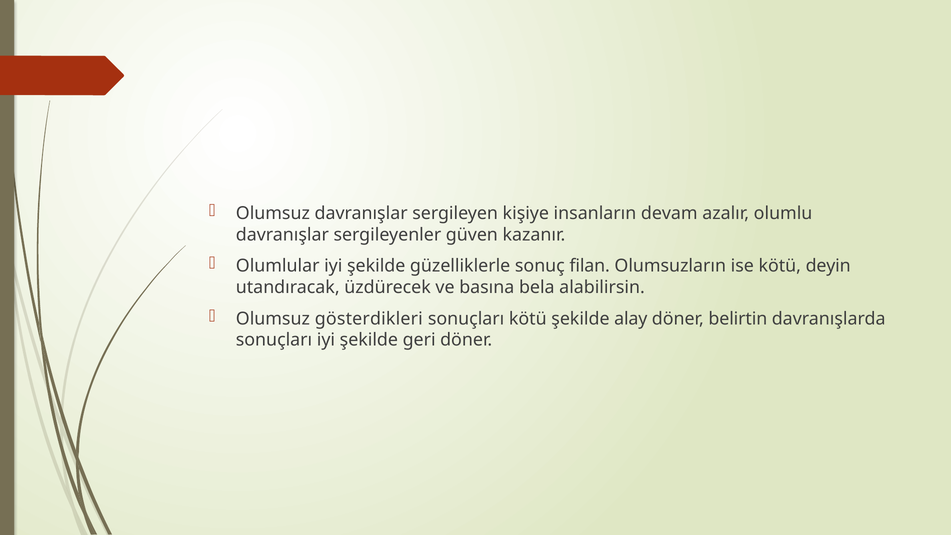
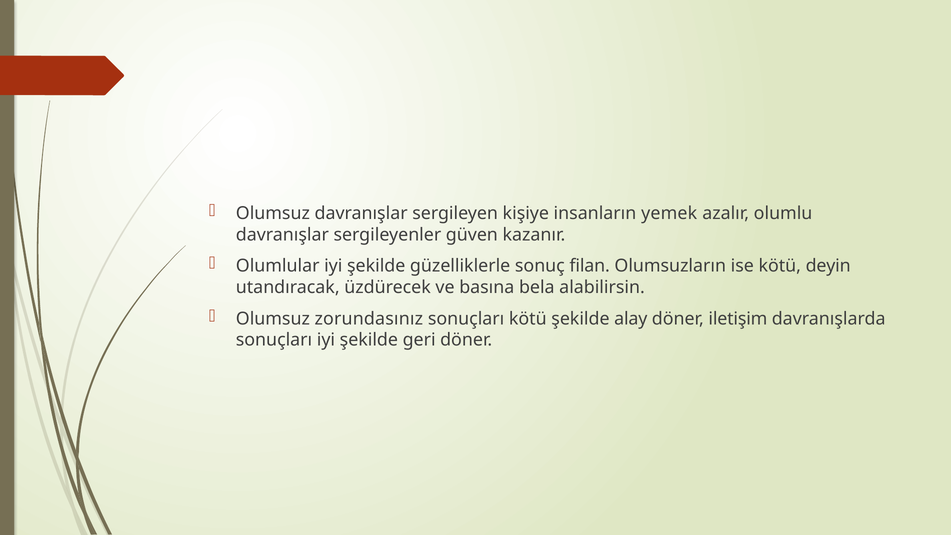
devam: devam -> yemek
gösterdikleri: gösterdikleri -> zorundasınız
belirtin: belirtin -> iletişim
